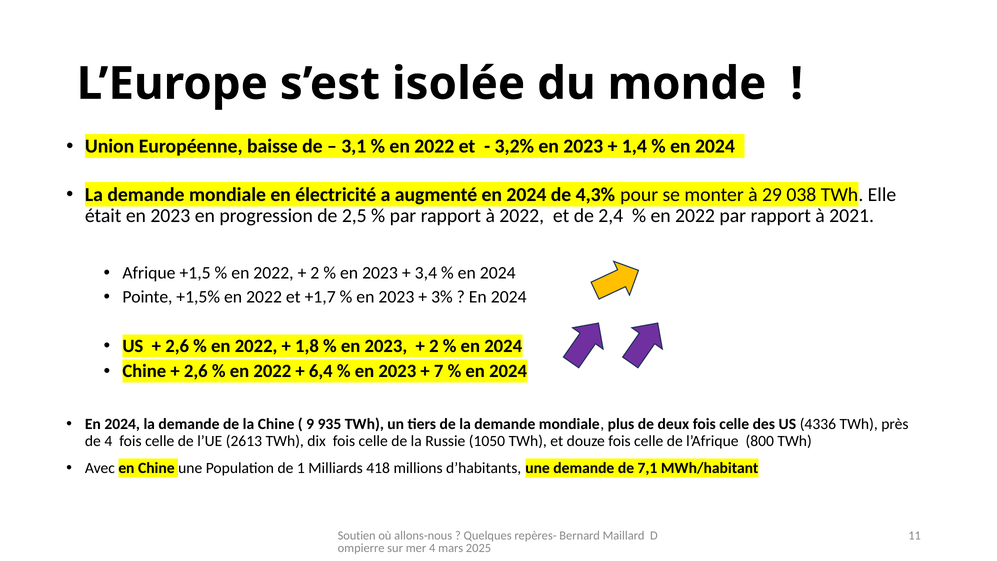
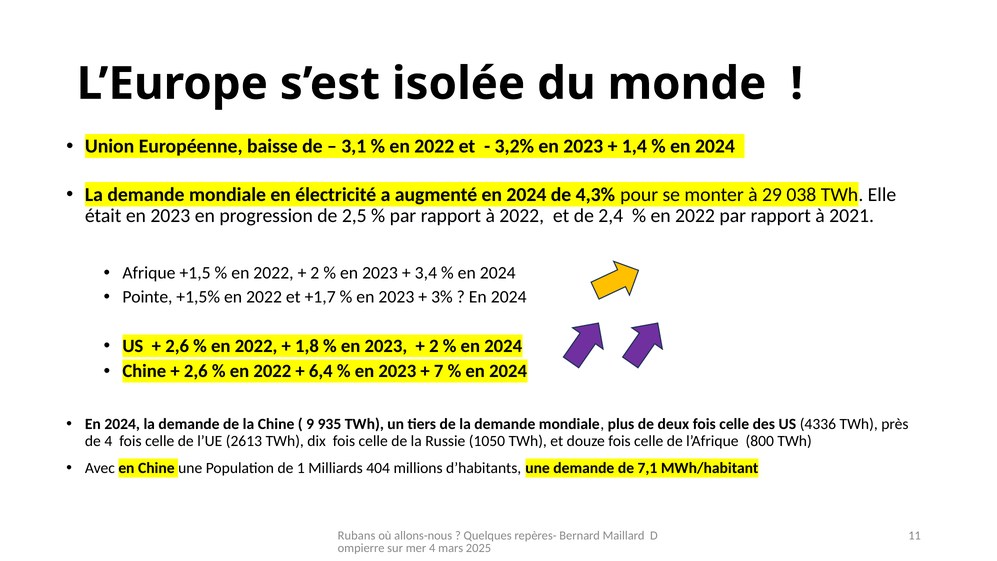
418: 418 -> 404
Soutien: Soutien -> Rubans
